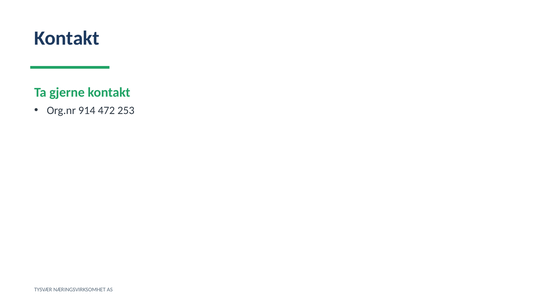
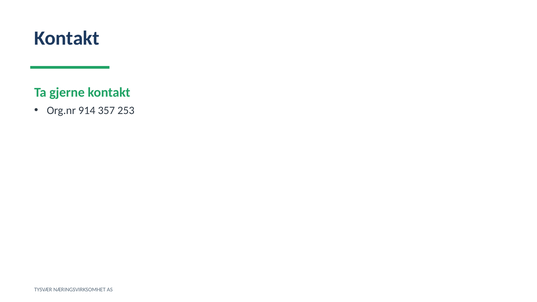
472: 472 -> 357
